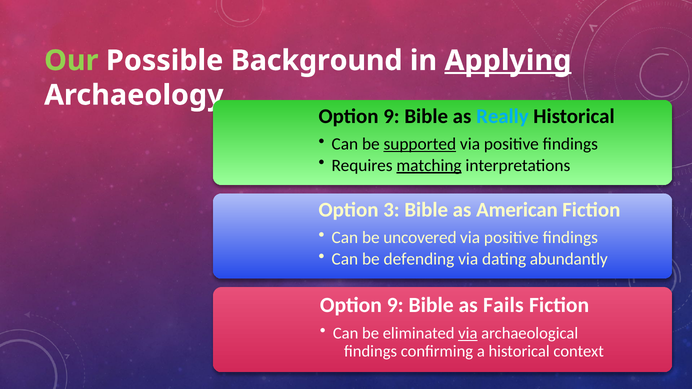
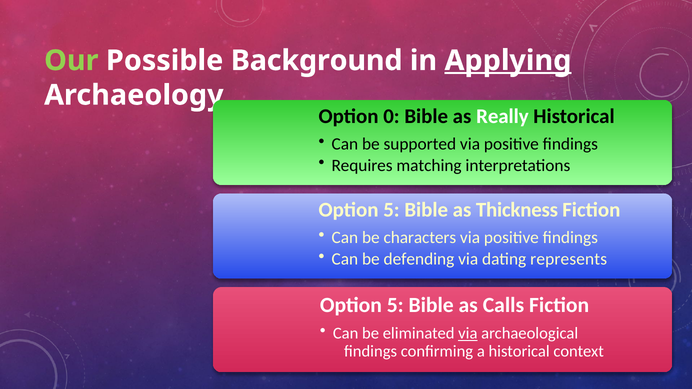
9 at (391, 116): 9 -> 0
Really colour: light blue -> white
supported underline: present -> none
matching underline: present -> none
3 at (391, 210): 3 -> 5
American: American -> Thickness
uncovered: uncovered -> characters
abundantly: abundantly -> represents
9 at (395, 305): 9 -> 5
Fails: Fails -> Calls
